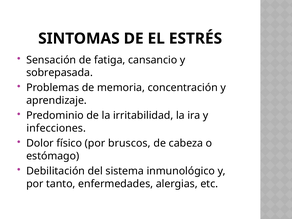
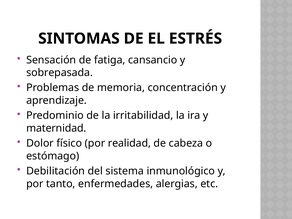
infecciones: infecciones -> maternidad
bruscos: bruscos -> realidad
